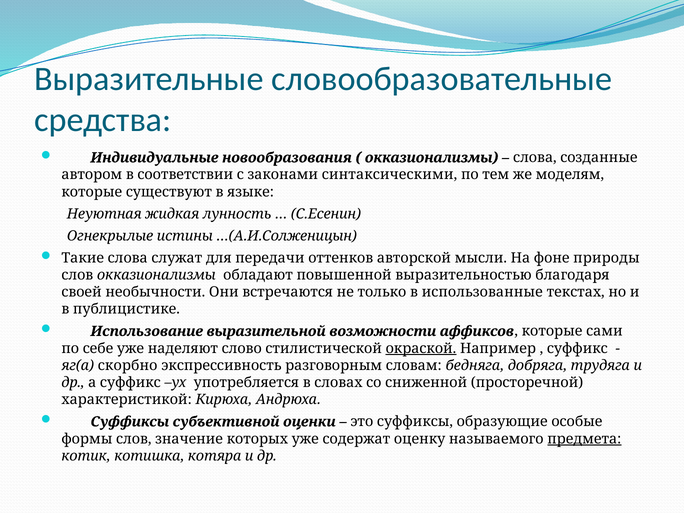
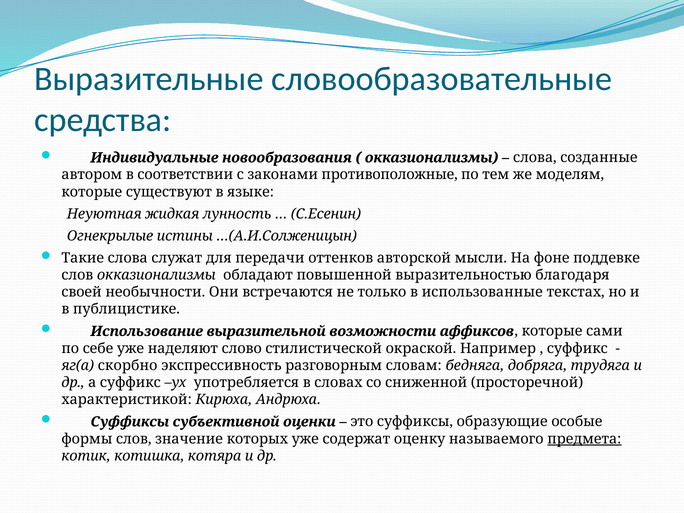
синтаксическими: синтаксическими -> противоположные
природы: природы -> поддевке
окраской underline: present -> none
